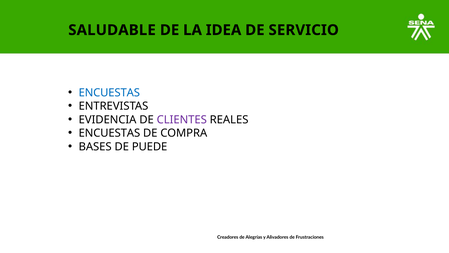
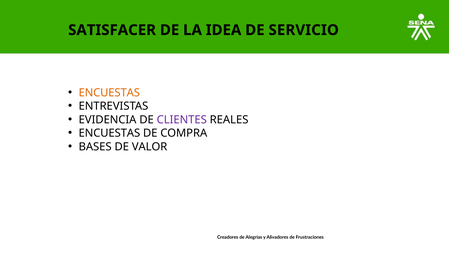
SALUDABLE: SALUDABLE -> SATISFACER
ENCUESTAS at (109, 92) colour: blue -> orange
PUEDE: PUEDE -> VALOR
